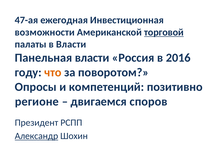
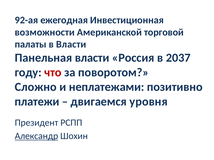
47-ая: 47-ая -> 92-ая
торговой underline: present -> none
2016: 2016 -> 2037
что colour: orange -> red
Опросы: Опросы -> Сложно
компетенций: компетенций -> неплатежами
регионе: регионе -> платежи
споров: споров -> уровня
